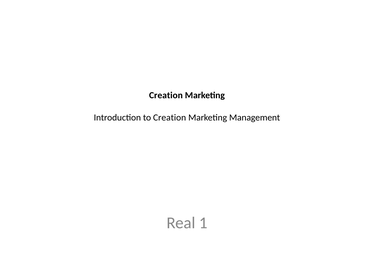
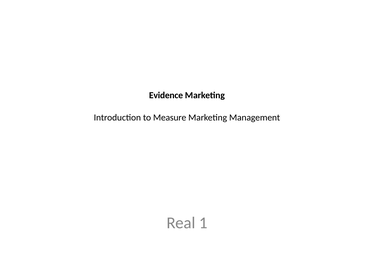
Creation at (166, 95): Creation -> Evidence
to Creation: Creation -> Measure
